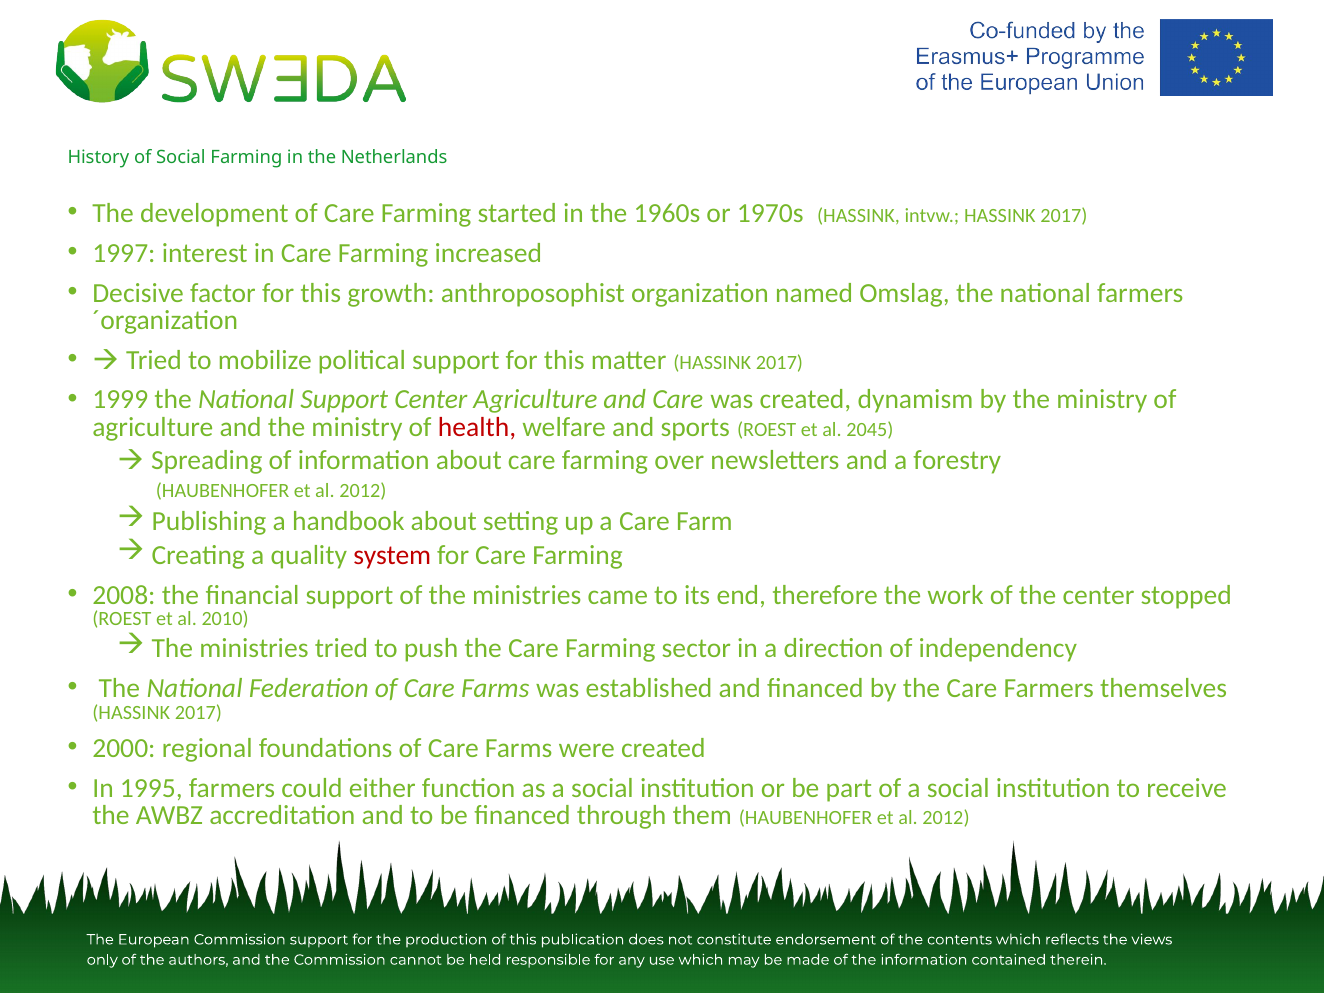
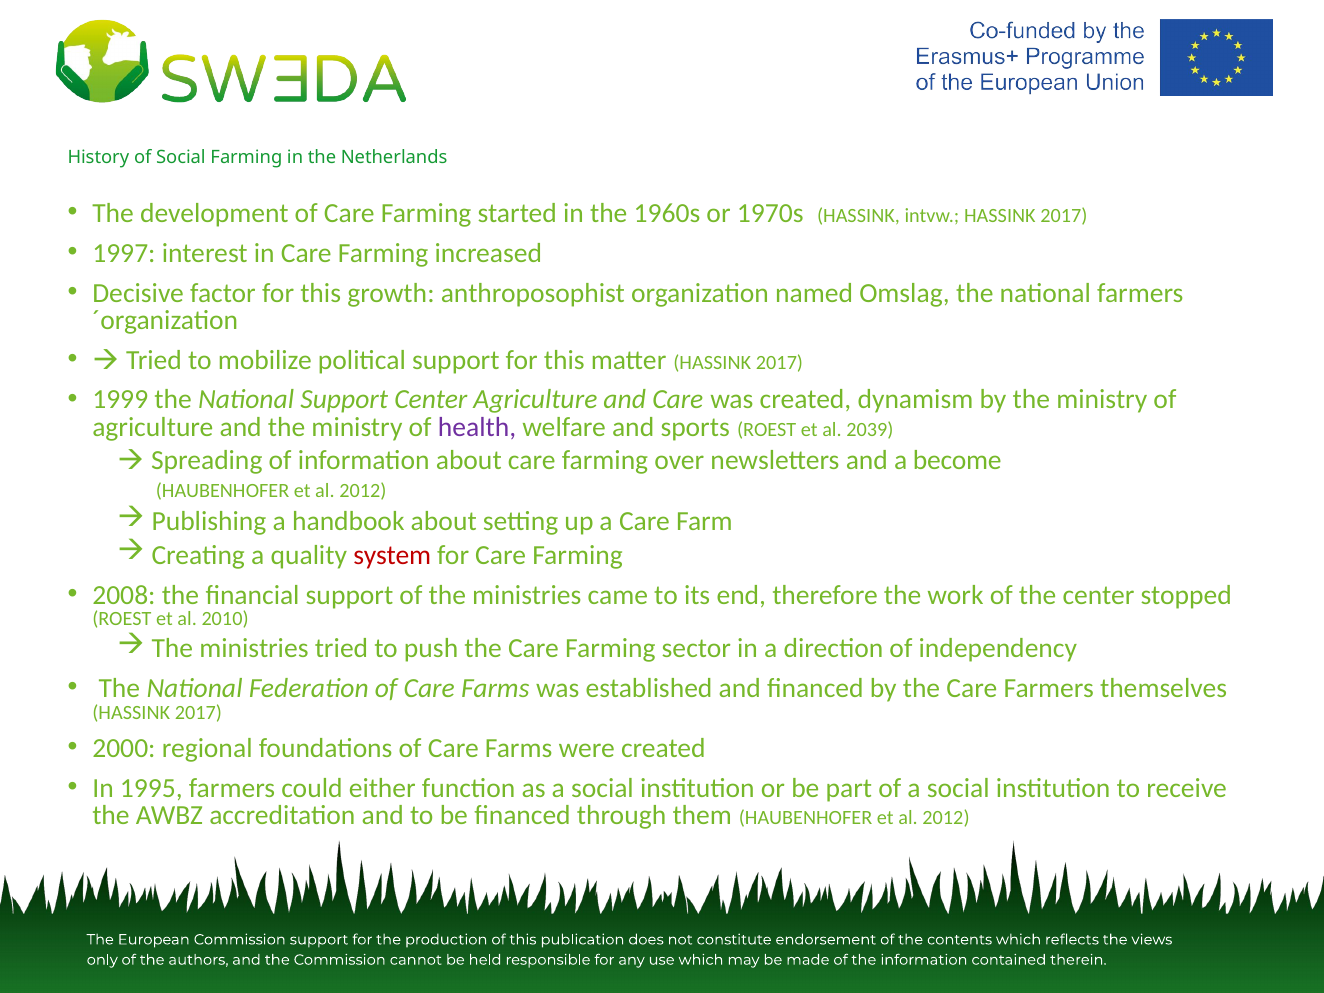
health colour: red -> purple
2045: 2045 -> 2039
forestry: forestry -> become
